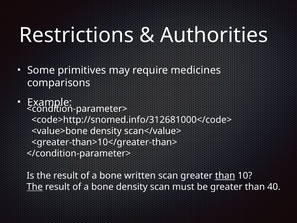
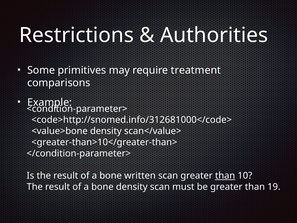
medicines: medicines -> treatment
The at (35, 187) underline: present -> none
40: 40 -> 19
